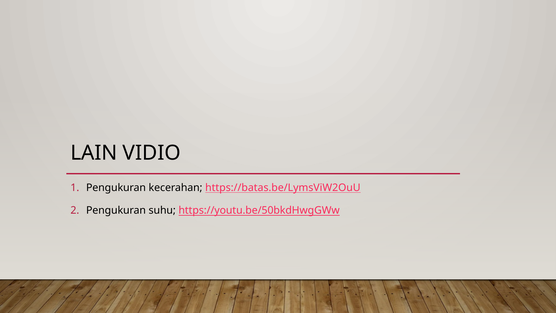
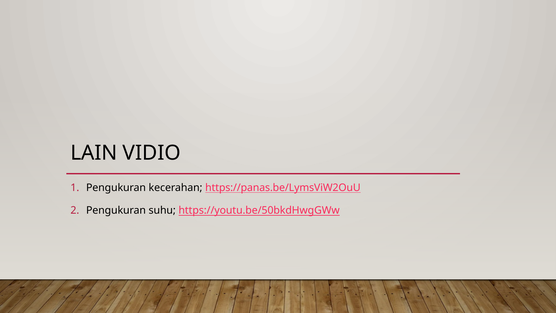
https://batas.be/LymsViW2OuU: https://batas.be/LymsViW2OuU -> https://panas.be/LymsViW2OuU
